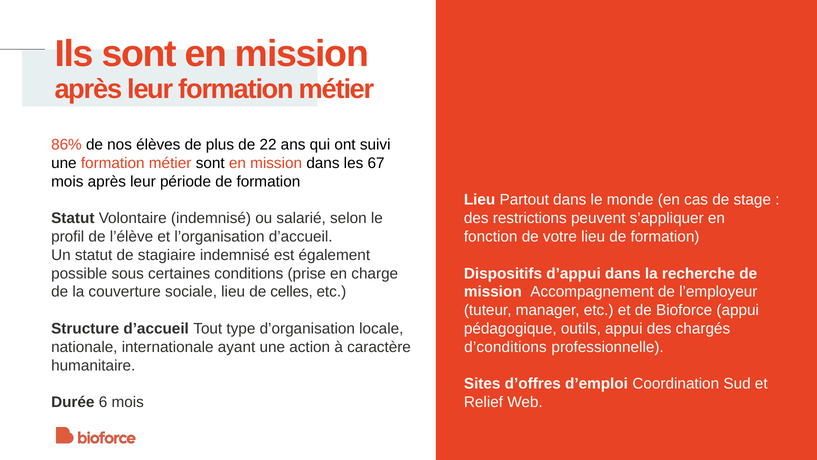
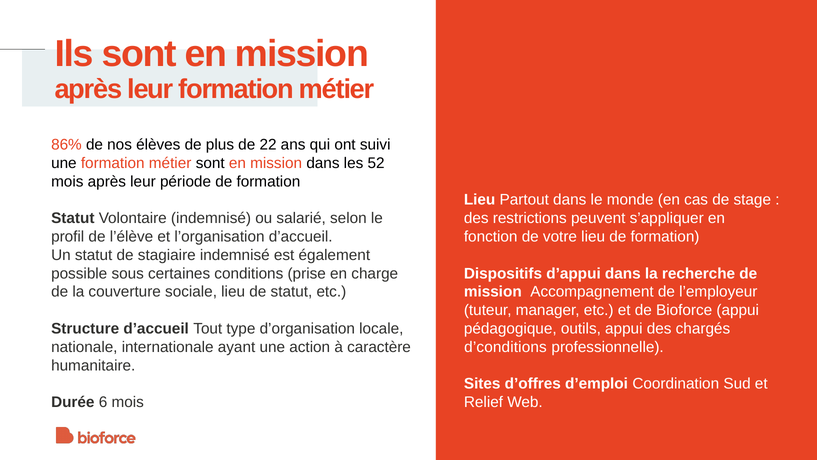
67: 67 -> 52
de celles: celles -> statut
